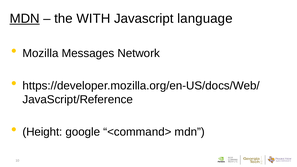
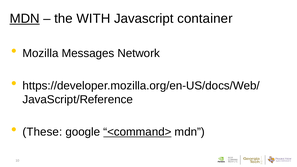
language: language -> container
Height: Height -> These
<command> underline: none -> present
